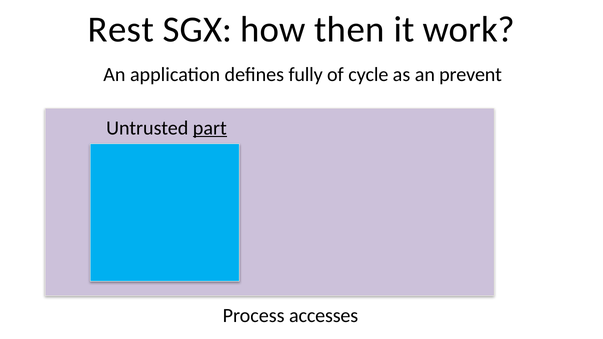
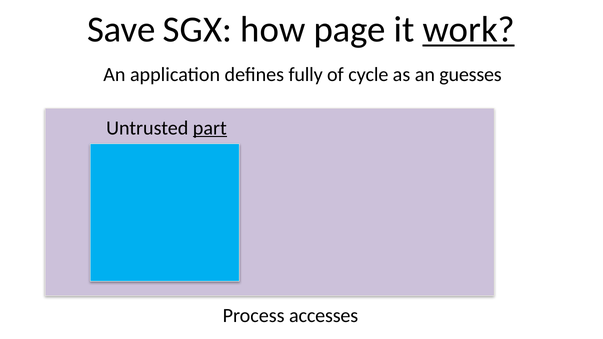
Rest: Rest -> Save
then: then -> page
work underline: none -> present
prevent: prevent -> guesses
